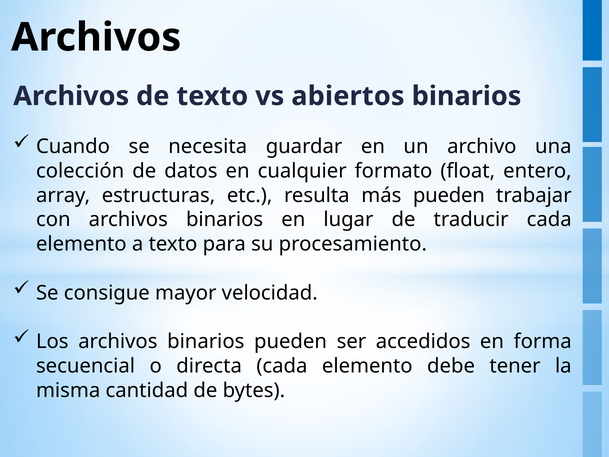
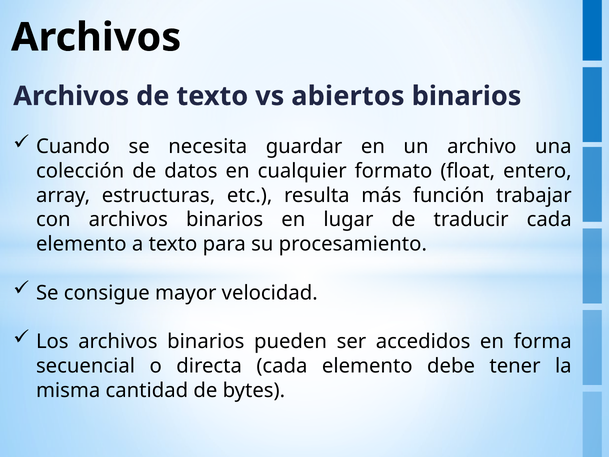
más pueden: pueden -> función
